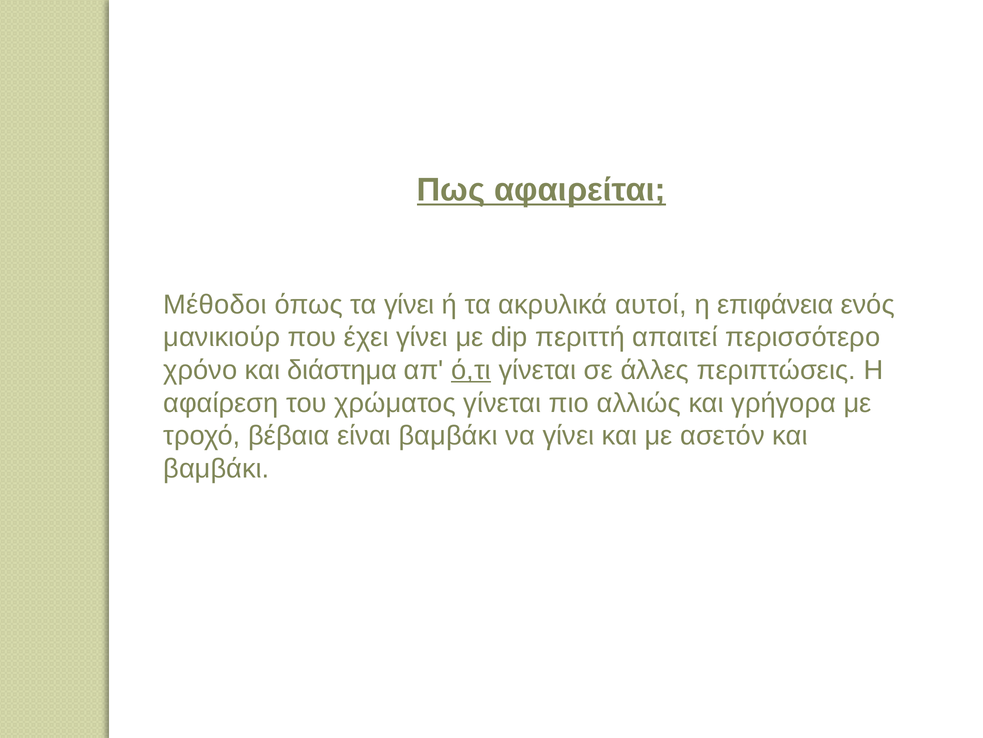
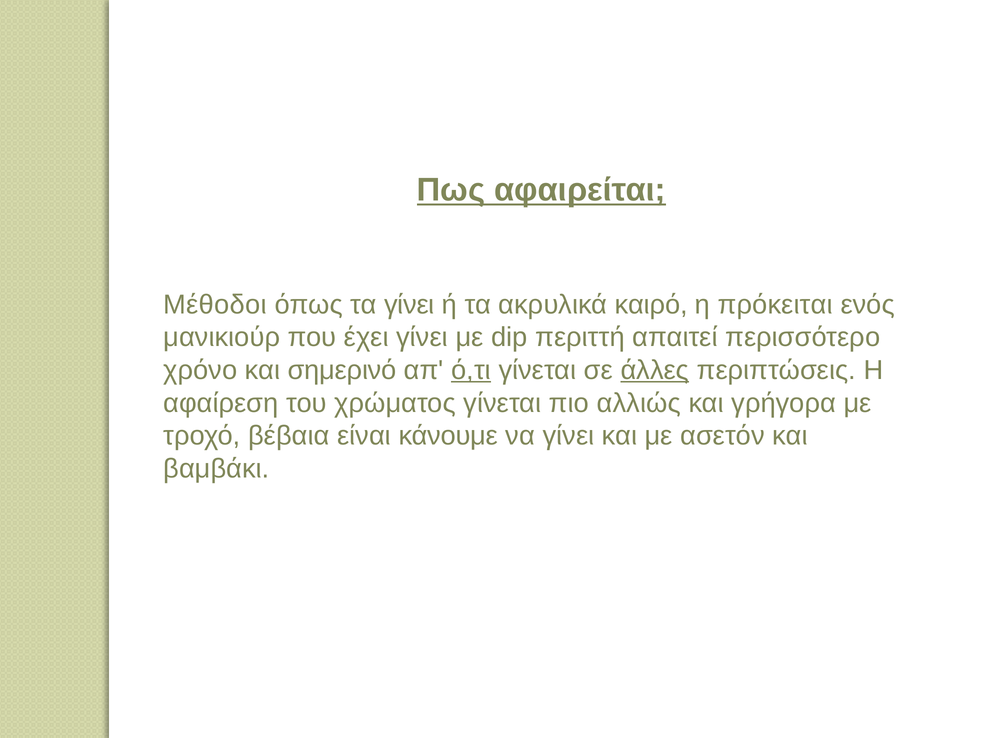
αυτοί: αυτοί -> καιρό
επιφάνεια: επιφάνεια -> πρόκειται
διάστημα: διάστημα -> σημερινό
άλλες underline: none -> present
είναι βαμβάκι: βαμβάκι -> κάνουμε
